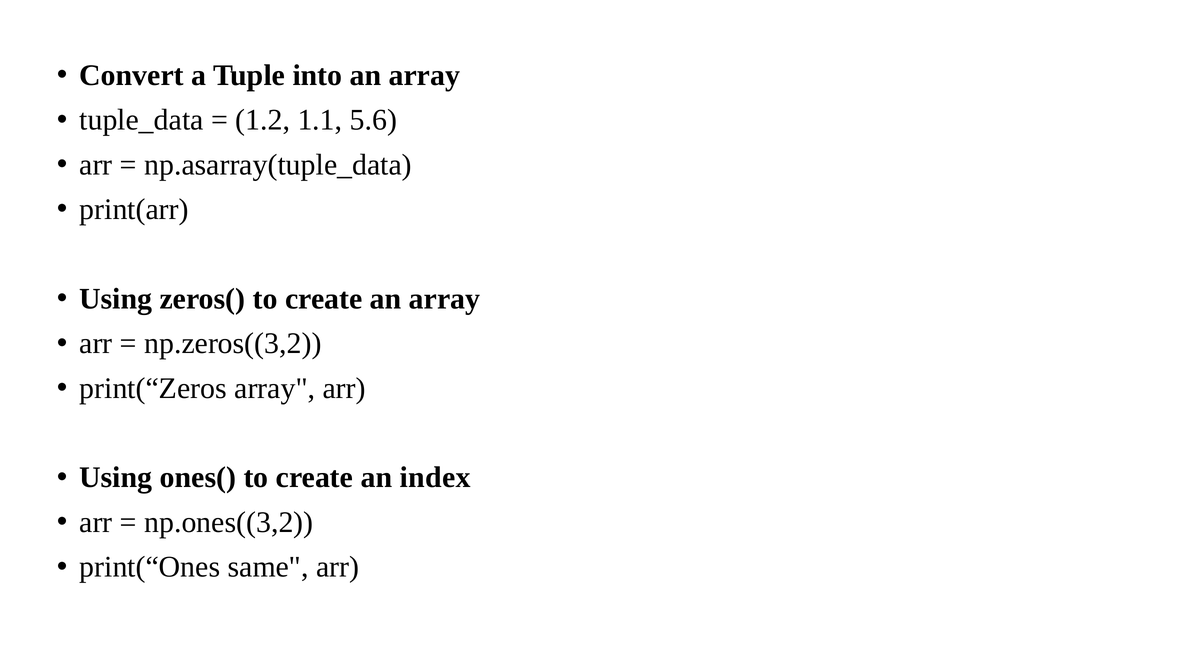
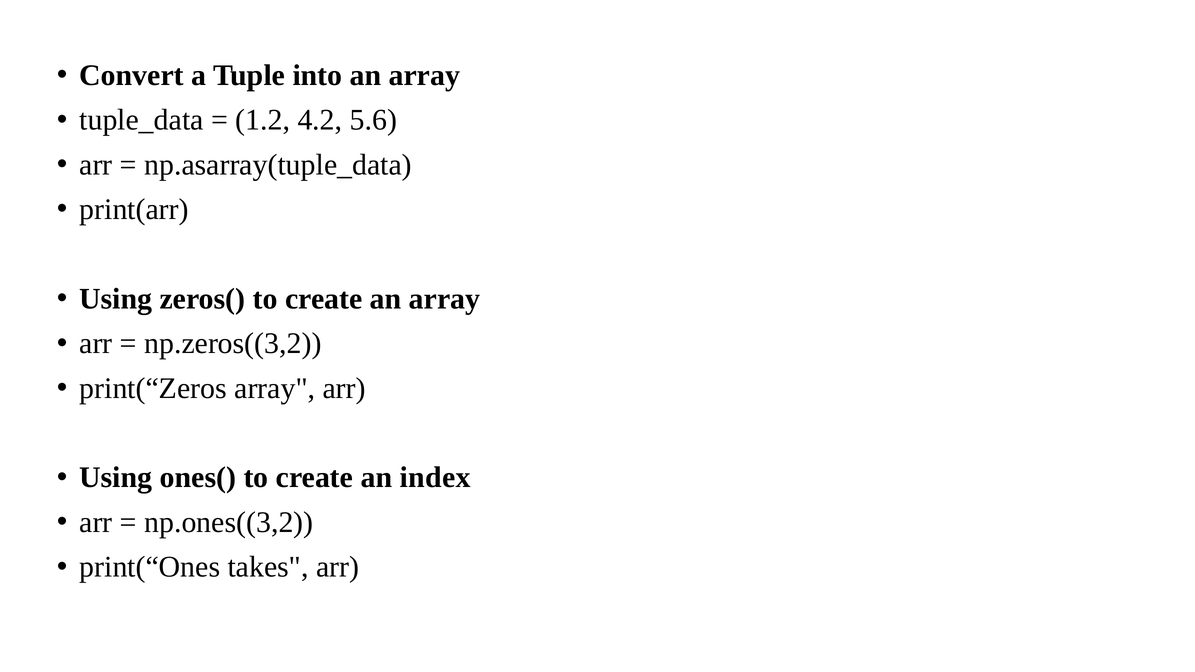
1.1: 1.1 -> 4.2
same: same -> takes
